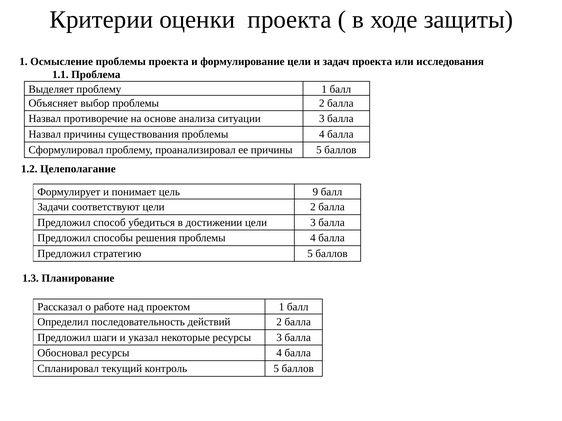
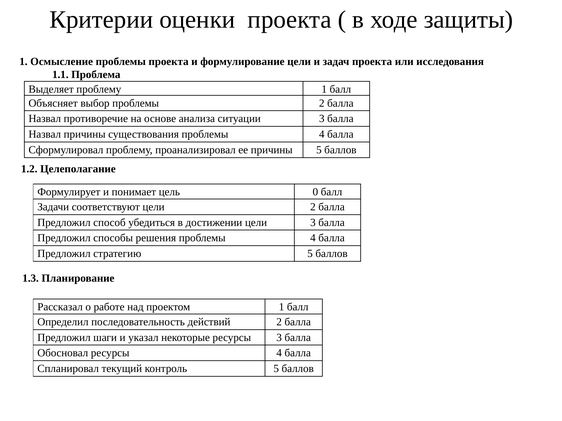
9: 9 -> 0
